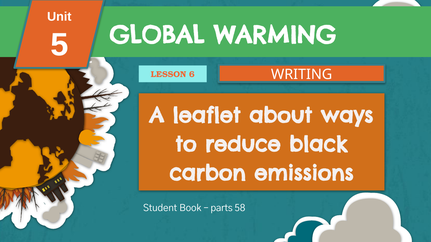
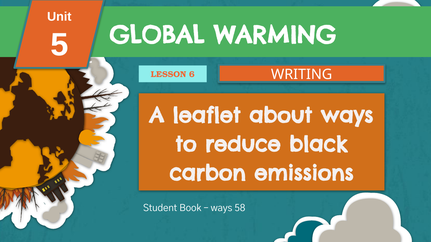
parts at (222, 209): parts -> ways
